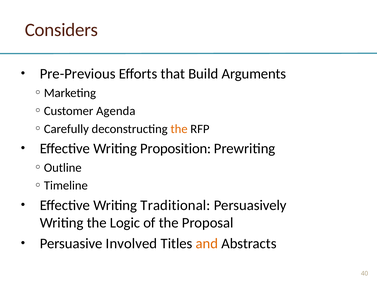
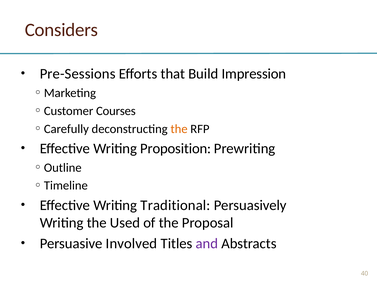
Pre-Previous: Pre-Previous -> Pre-Sessions
Arguments: Arguments -> Impression
Agenda: Agenda -> Courses
Logic: Logic -> Used
and colour: orange -> purple
